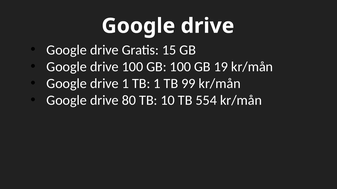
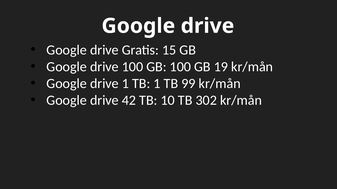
80: 80 -> 42
554: 554 -> 302
